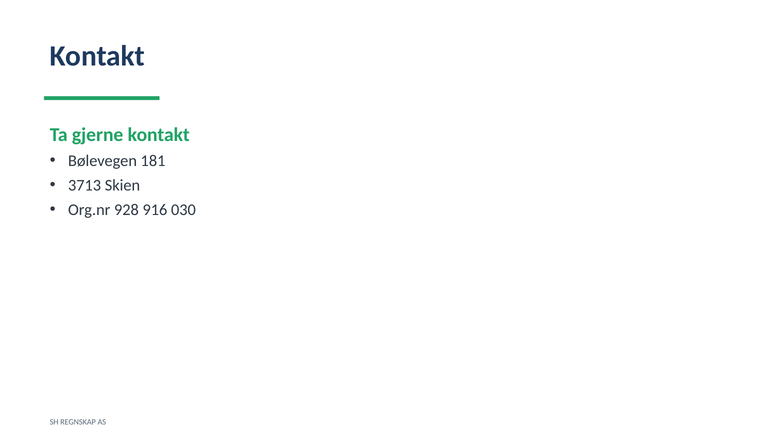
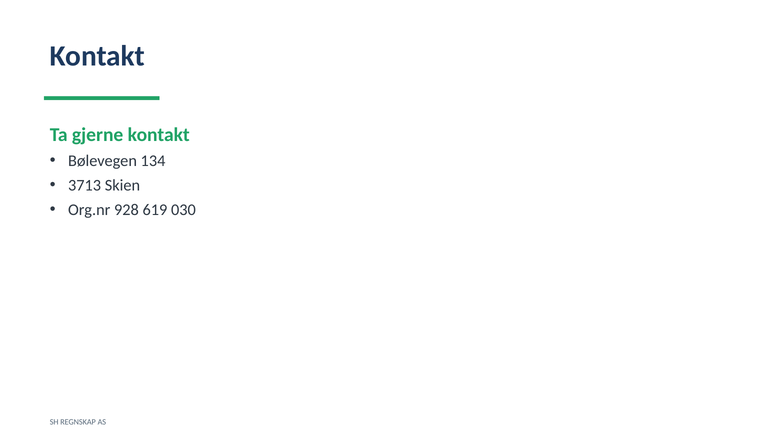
181: 181 -> 134
916: 916 -> 619
